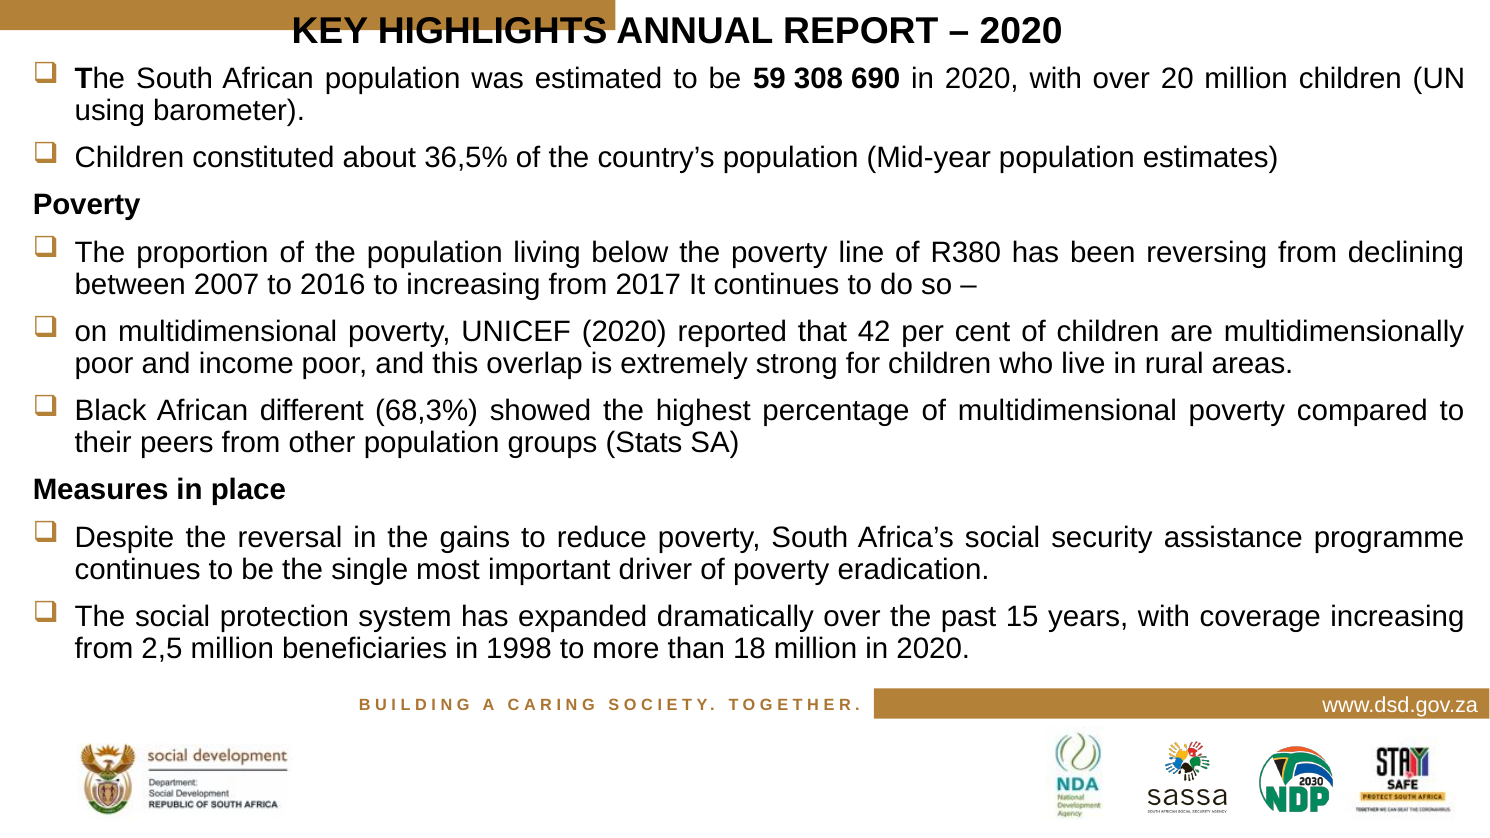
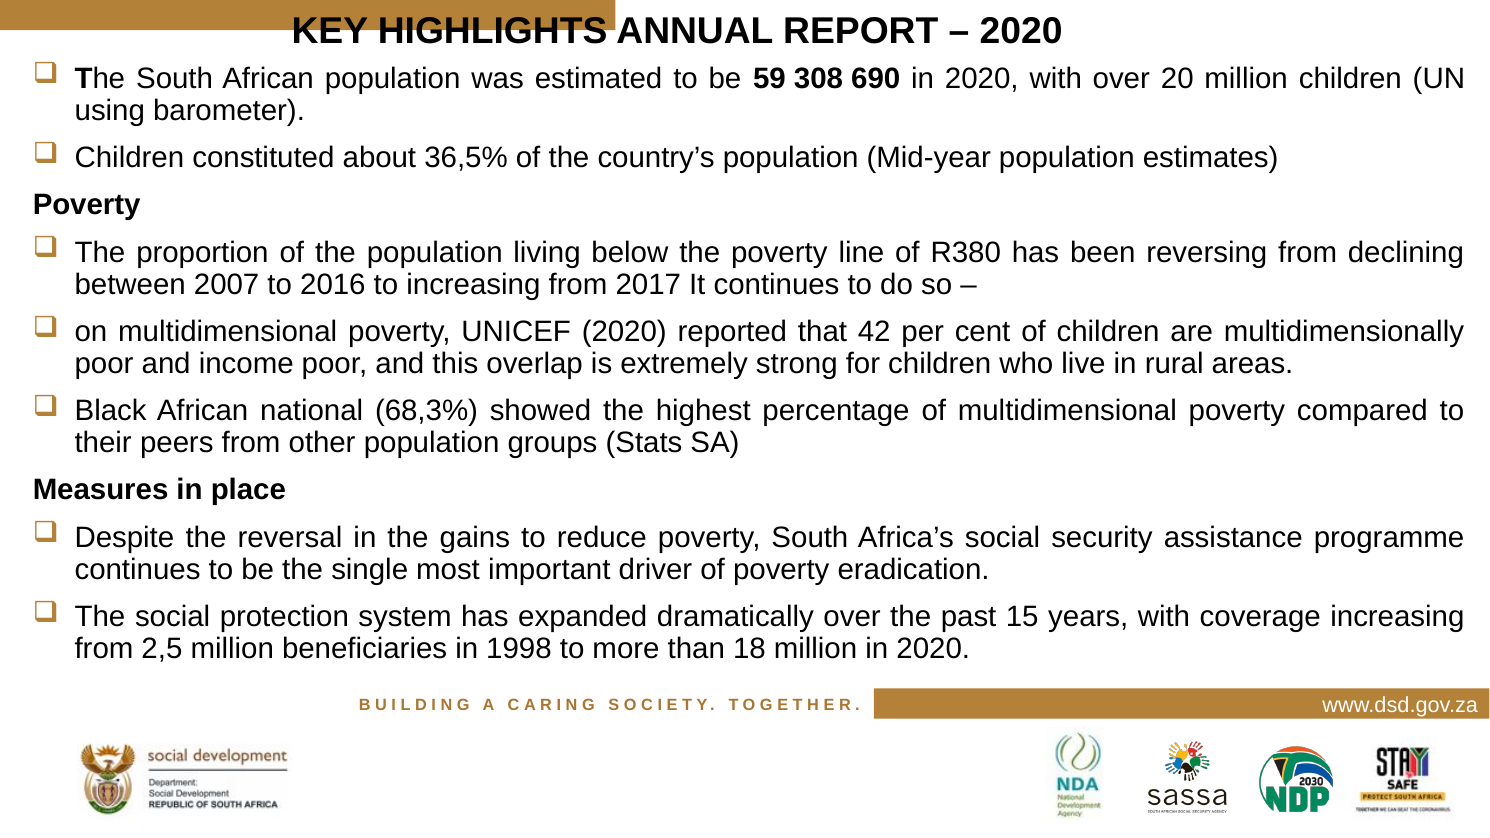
different: different -> national
